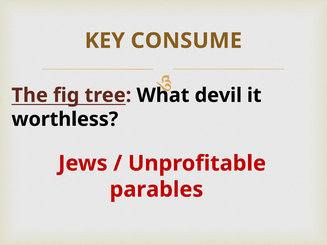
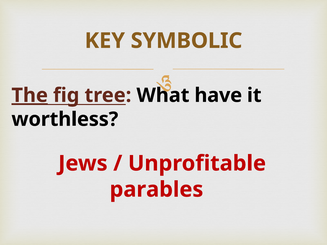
CONSUME: CONSUME -> SYMBOLIC
The underline: none -> present
devil: devil -> have
